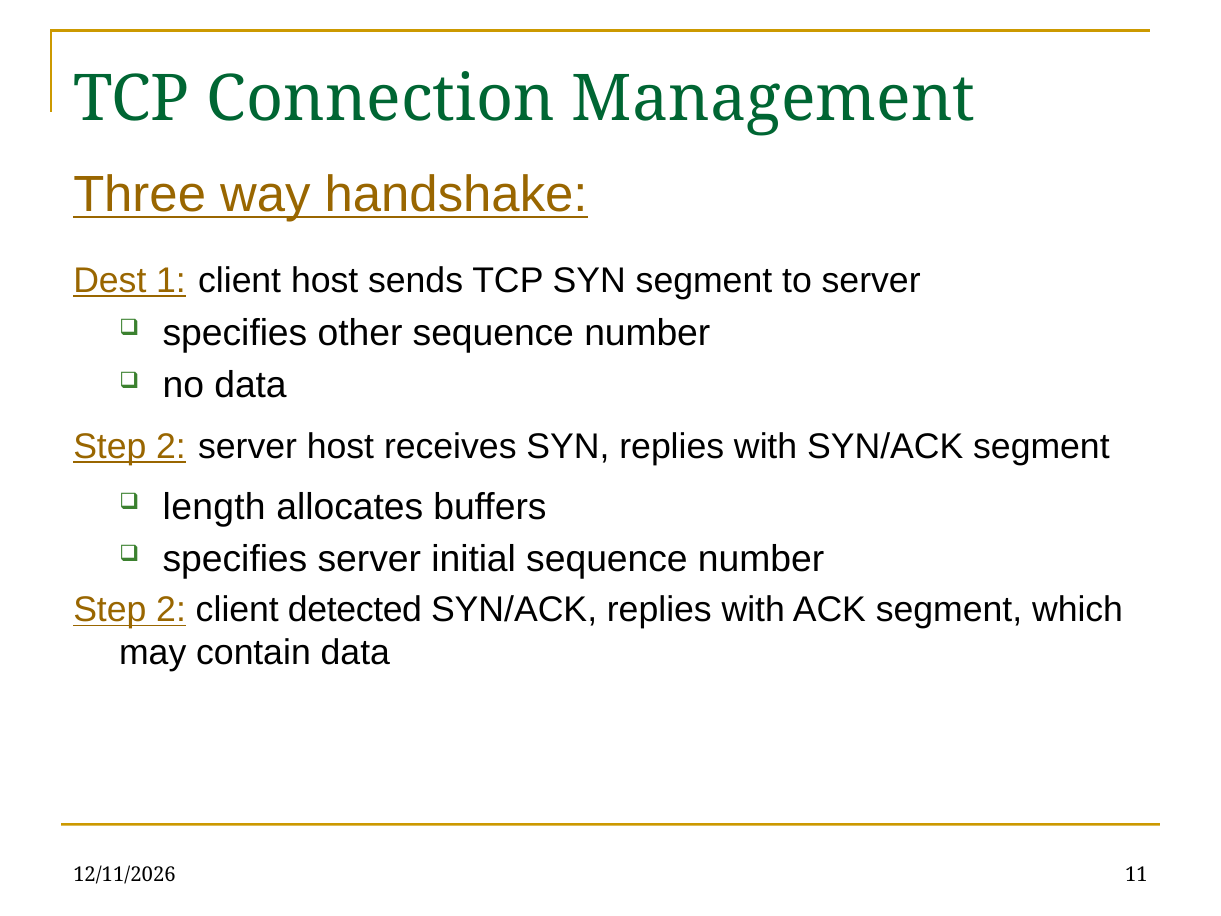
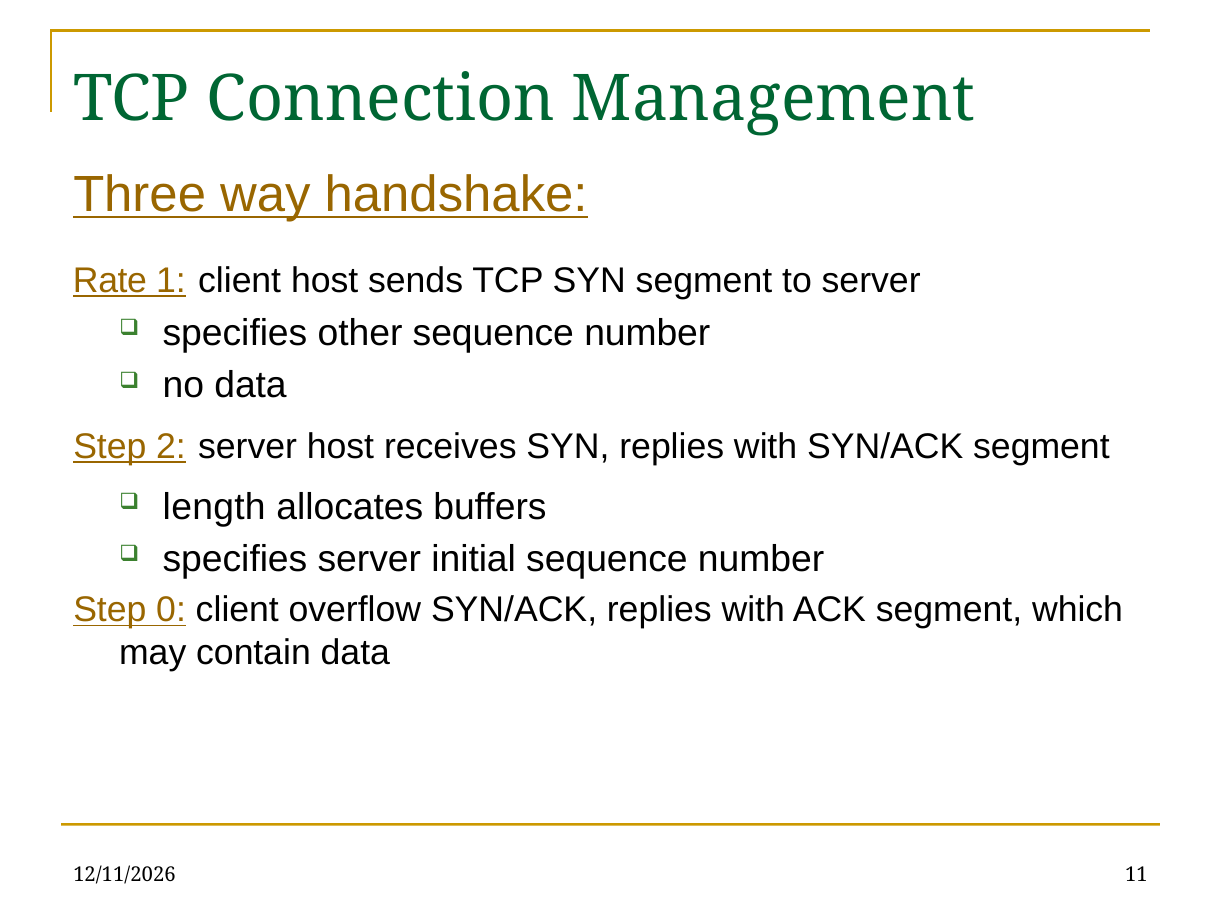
Dest: Dest -> Rate
2 at (171, 610): 2 -> 0
detected: detected -> overflow
